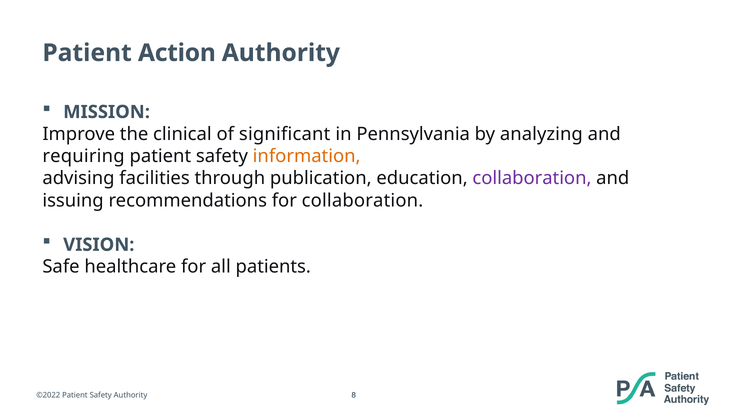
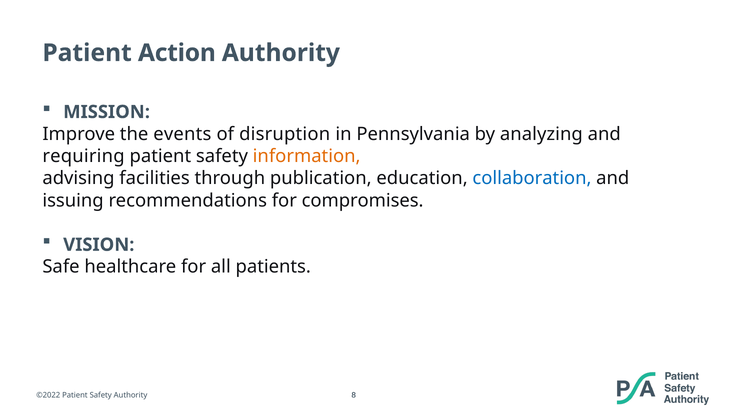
clinical: clinical -> events
significant: significant -> disruption
collaboration at (532, 178) colour: purple -> blue
for collaboration: collaboration -> compromises
